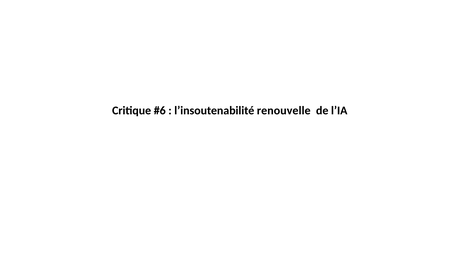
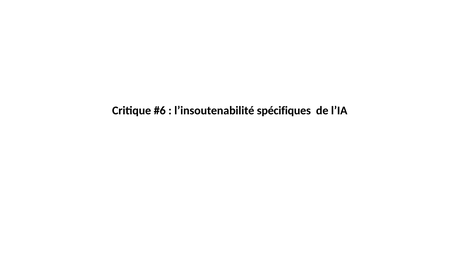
renouvelle: renouvelle -> spécifiques
